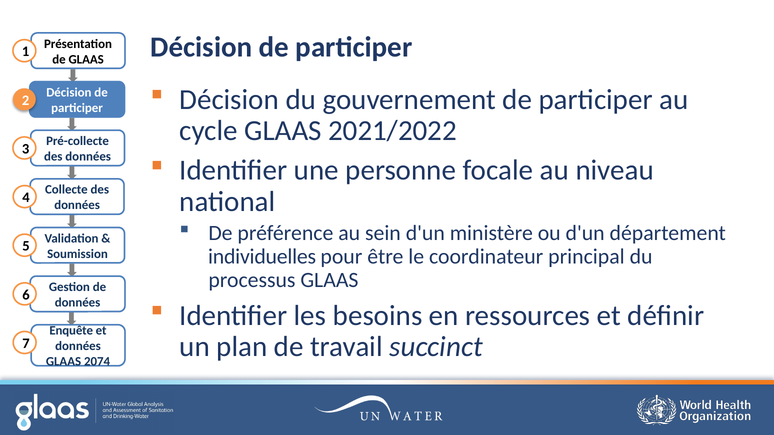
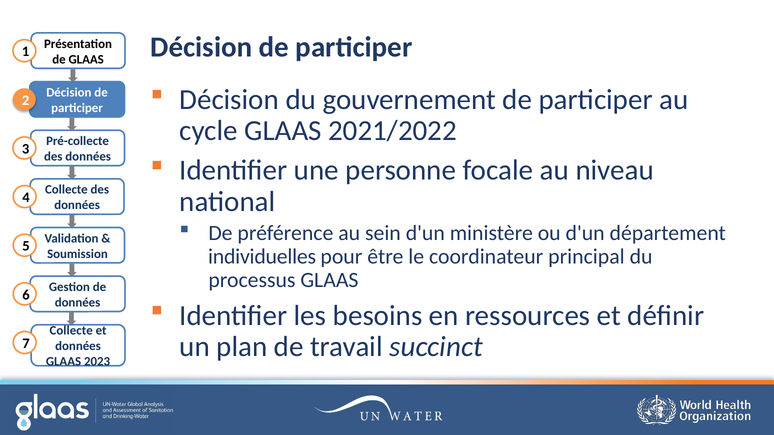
Enquête at (71, 331): Enquête -> Collecte
2074: 2074 -> 2023
